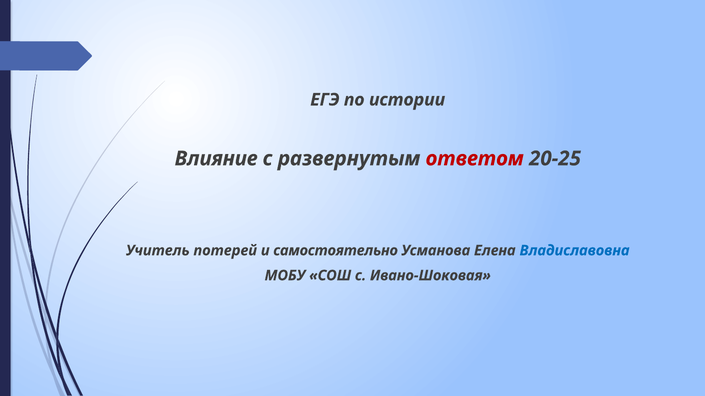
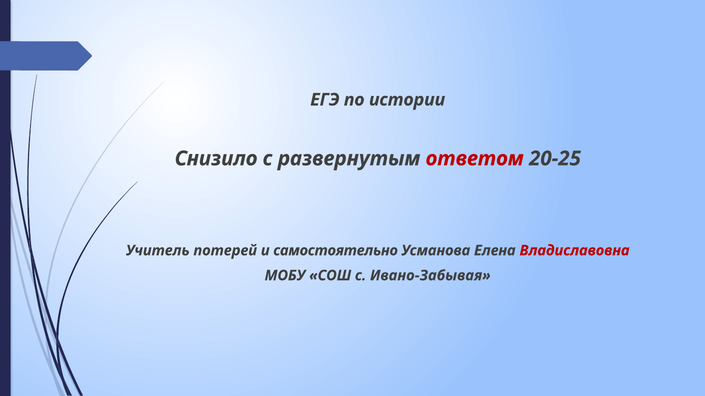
Влияние: Влияние -> Снизило
Владиславовна colour: blue -> red
Ивано-Шоковая: Ивано-Шоковая -> Ивано-Забывая
